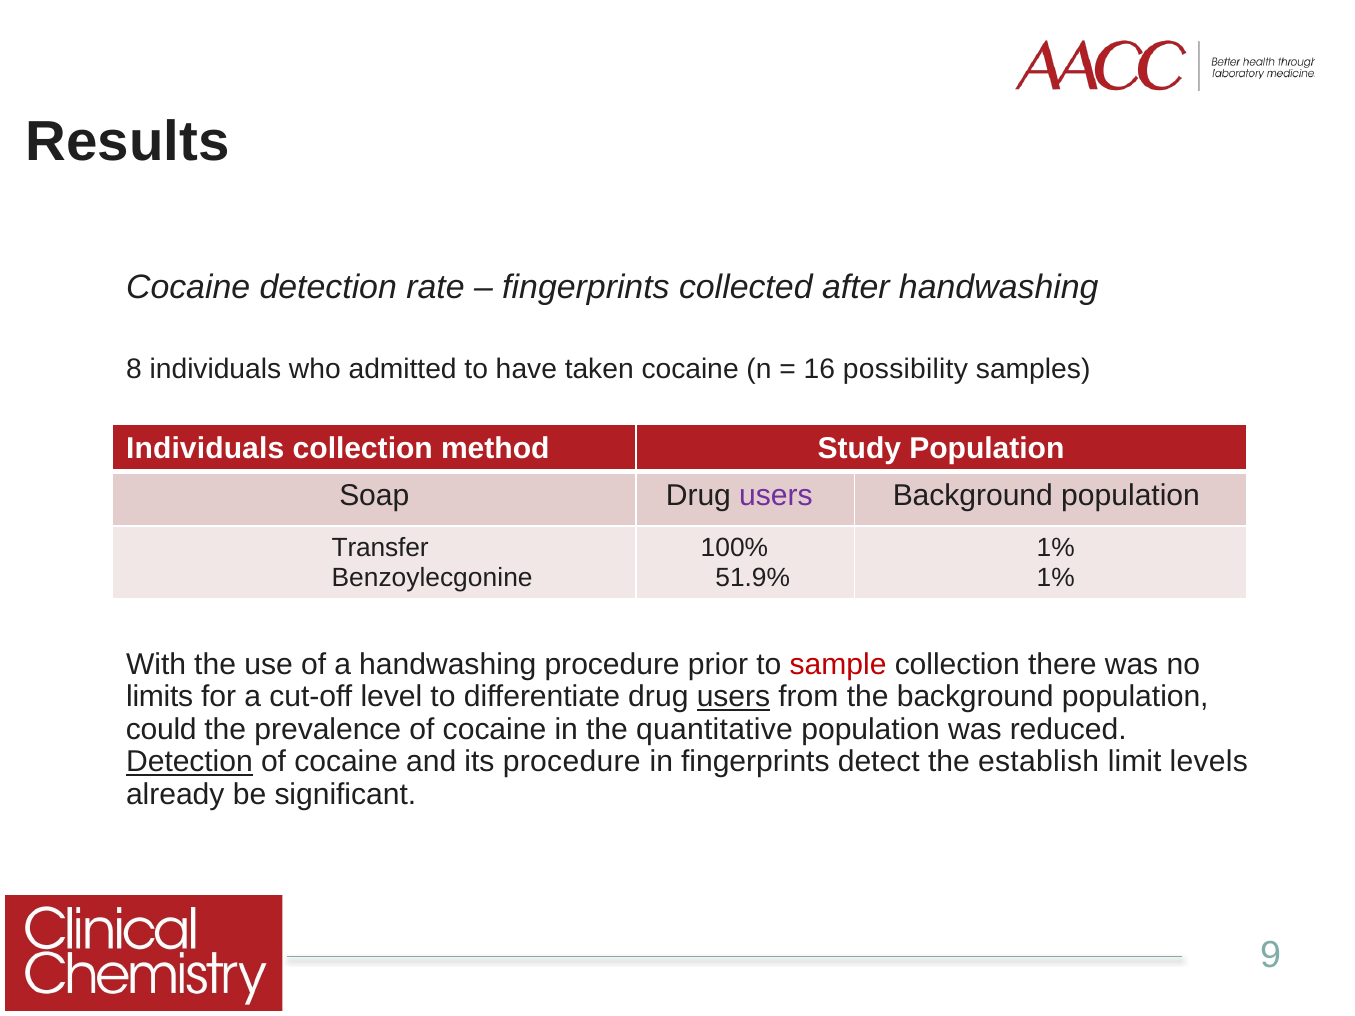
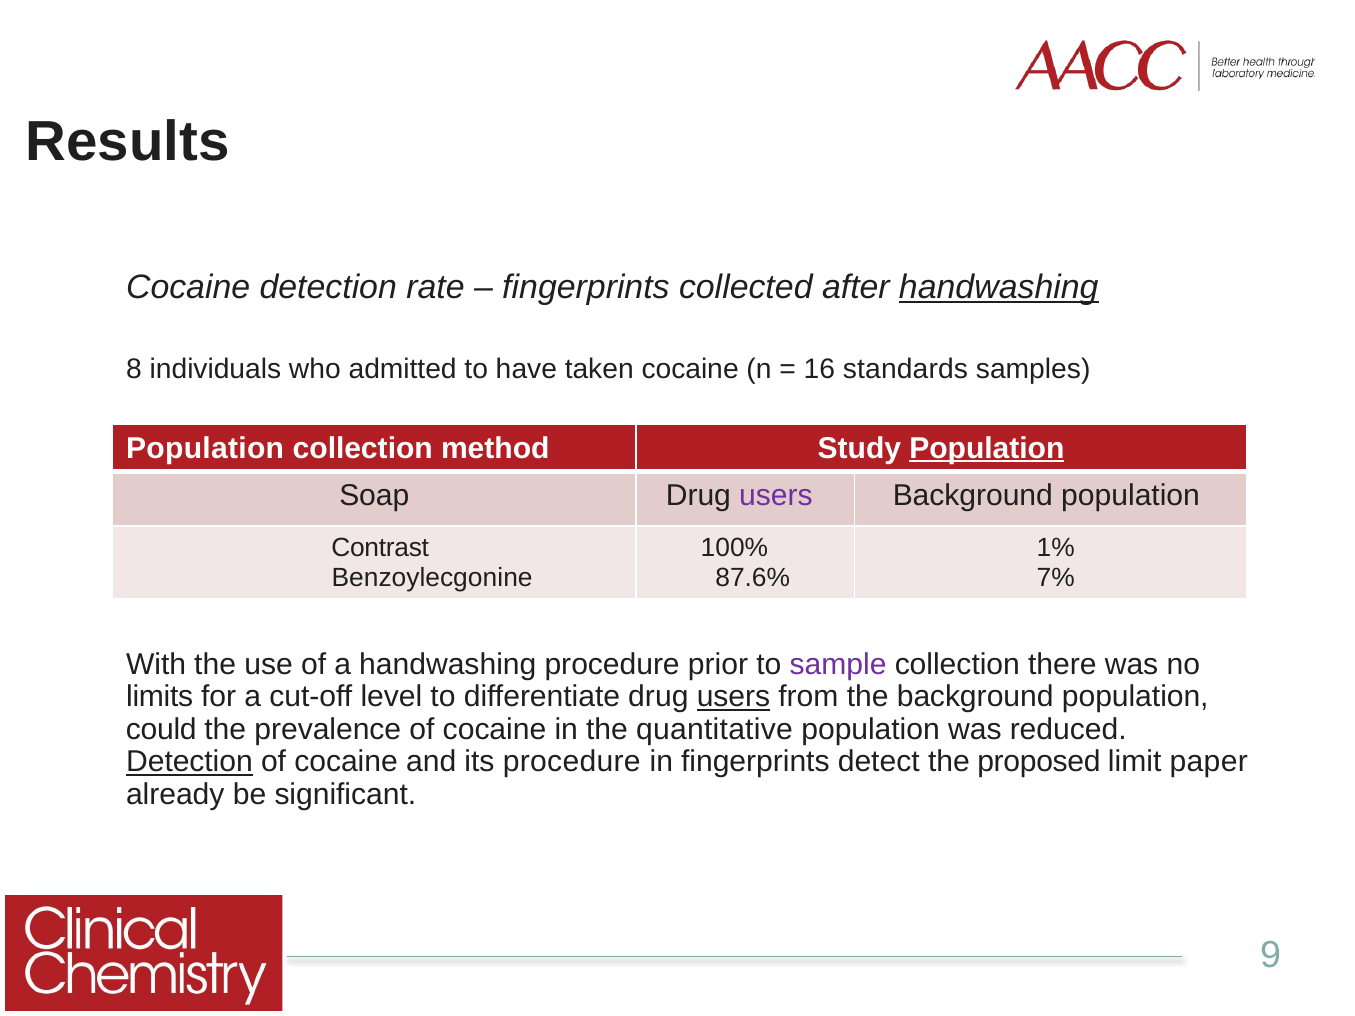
handwashing at (999, 287) underline: none -> present
possibility: possibility -> standards
Individuals at (205, 448): Individuals -> Population
Population at (987, 448) underline: none -> present
Transfer: Transfer -> Contrast
51.9%: 51.9% -> 87.6%
1% at (1056, 578): 1% -> 7%
sample colour: red -> purple
establish: establish -> proposed
levels: levels -> paper
